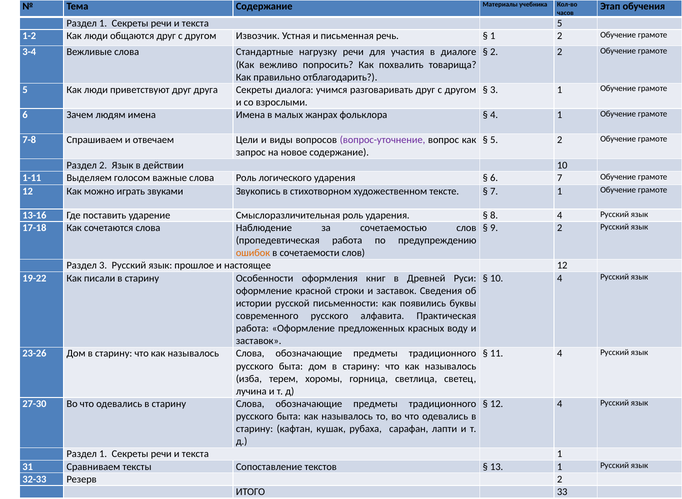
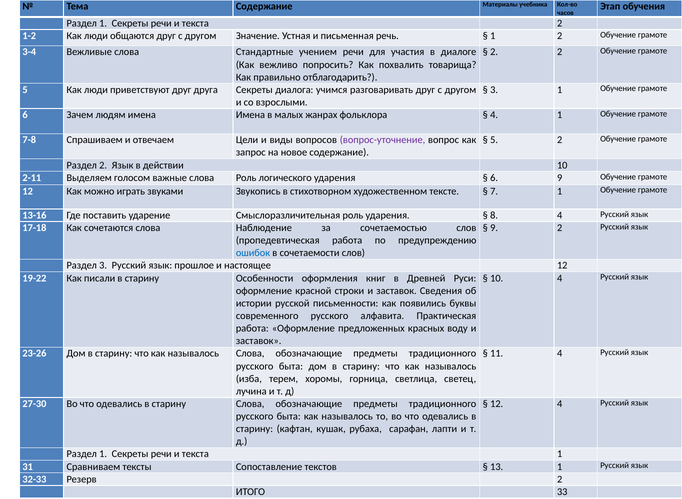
текста 5: 5 -> 2
Извозчик: Извозчик -> Значение
нагрузку: нагрузку -> учением
1-11: 1-11 -> 2-11
6 7: 7 -> 9
ошибок colour: orange -> blue
